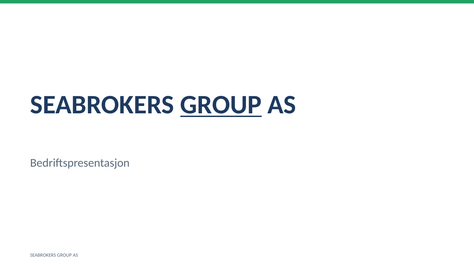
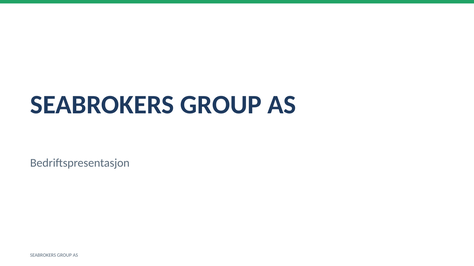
GROUP at (221, 105) underline: present -> none
